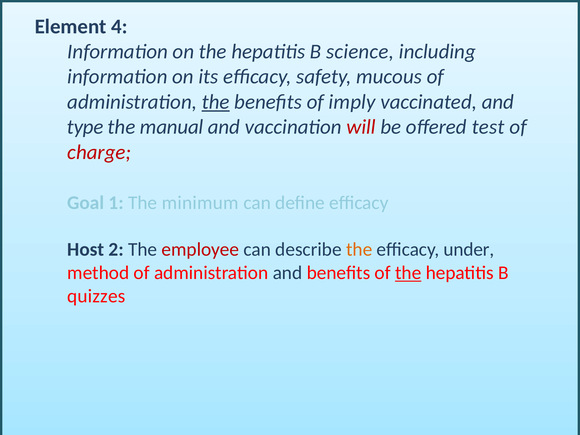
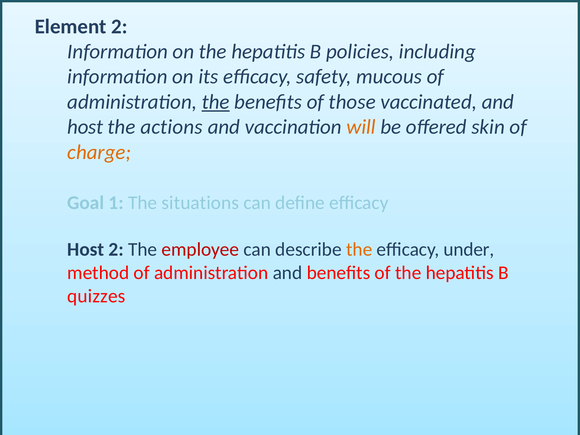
Element 4: 4 -> 2
science: science -> policies
imply: imply -> those
type at (85, 127): type -> host
manual: manual -> actions
will colour: red -> orange
test: test -> skin
charge colour: red -> orange
minimum: minimum -> situations
the at (408, 273) underline: present -> none
